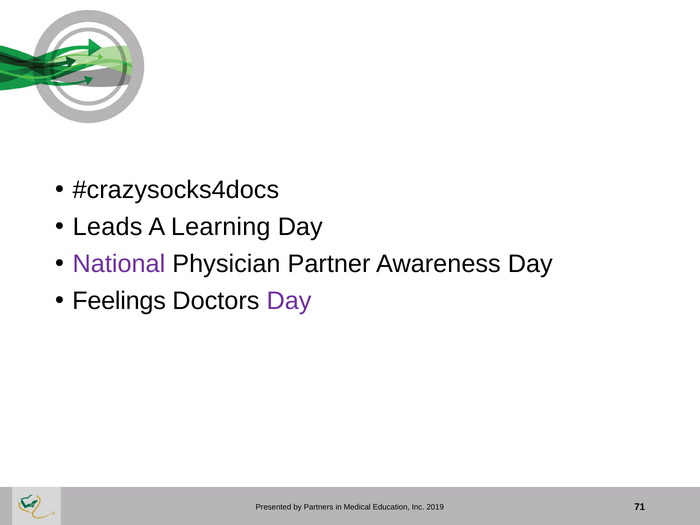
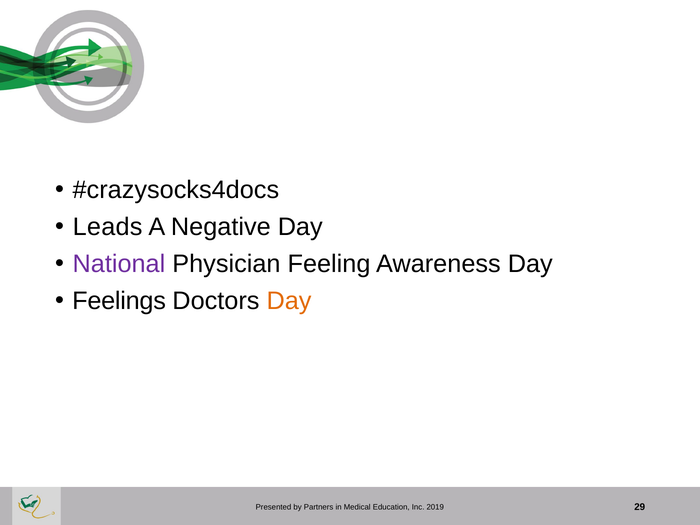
Learning: Learning -> Negative
Partner: Partner -> Feeling
Day at (289, 301) colour: purple -> orange
71: 71 -> 29
